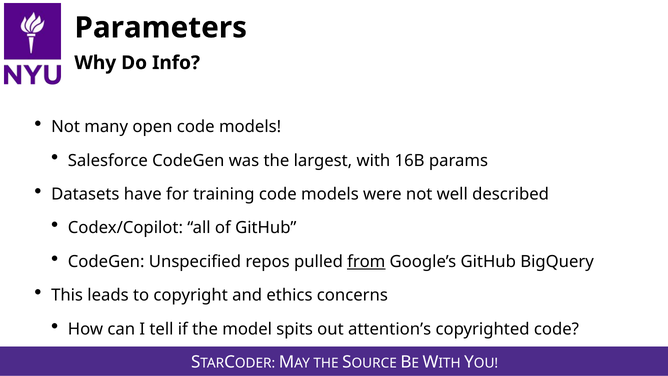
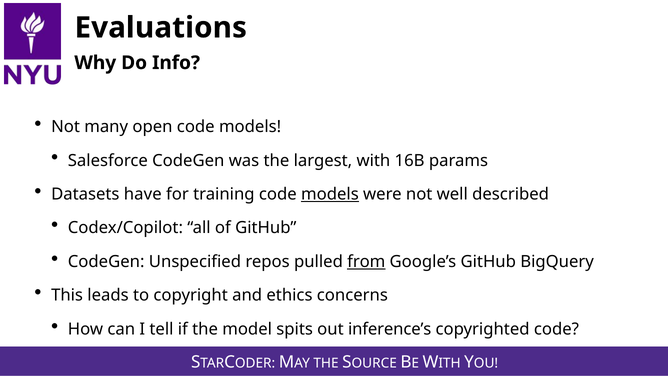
Parameters: Parameters -> Evaluations
models at (330, 194) underline: none -> present
attention’s: attention’s -> inference’s
